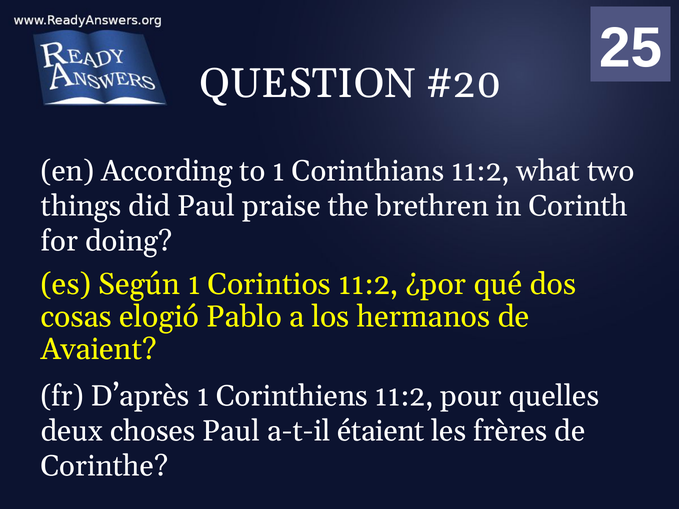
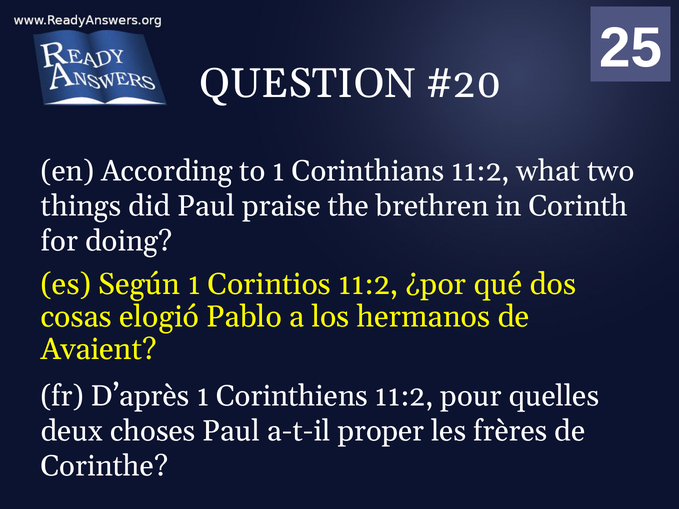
étaient: étaient -> proper
